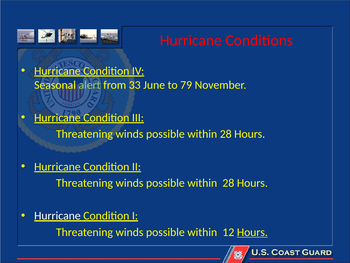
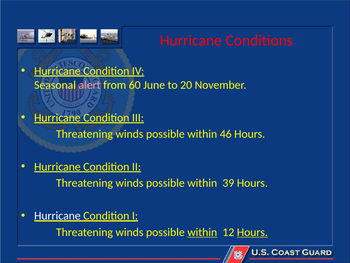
alert colour: light green -> pink
33: 33 -> 60
79: 79 -> 20
28 at (226, 134): 28 -> 46
28 at (228, 183): 28 -> 39
within at (202, 232) underline: none -> present
